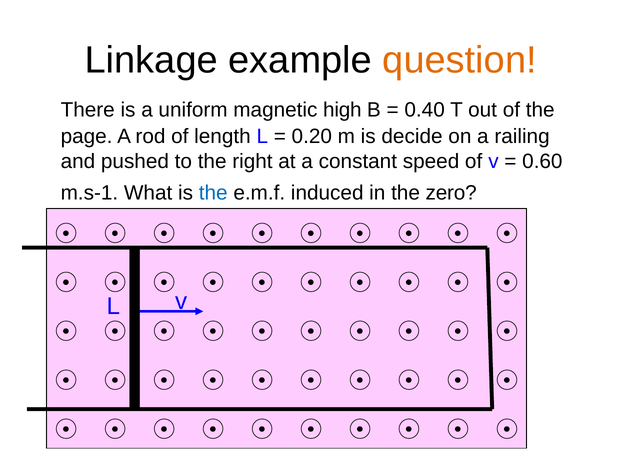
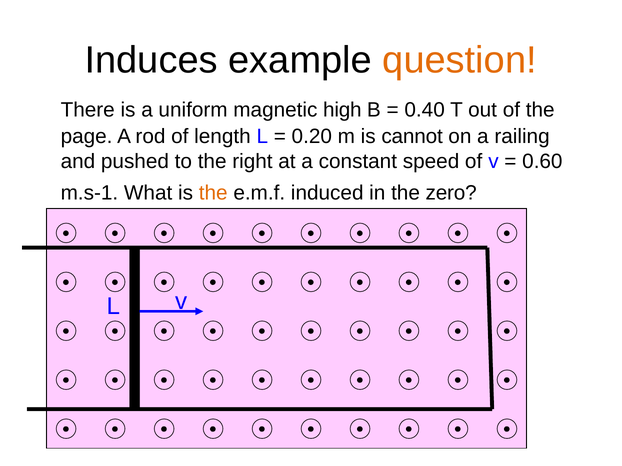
Linkage: Linkage -> Induces
decide: decide -> cannot
the at (213, 193) colour: blue -> orange
